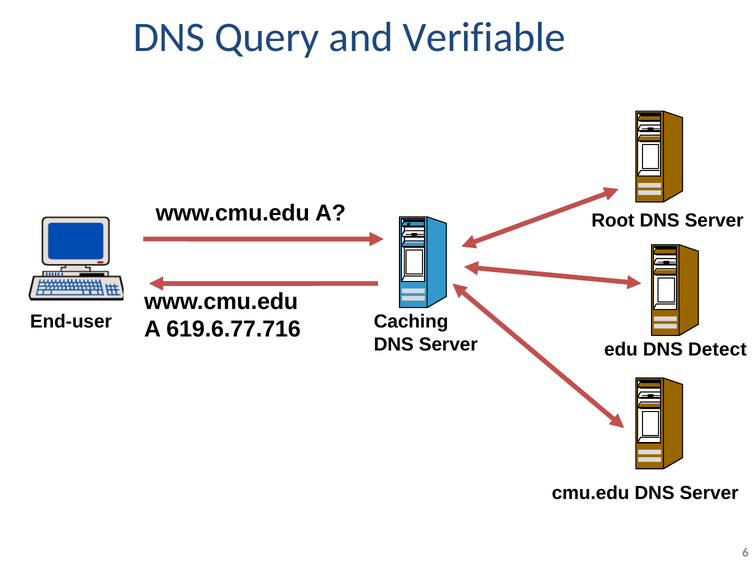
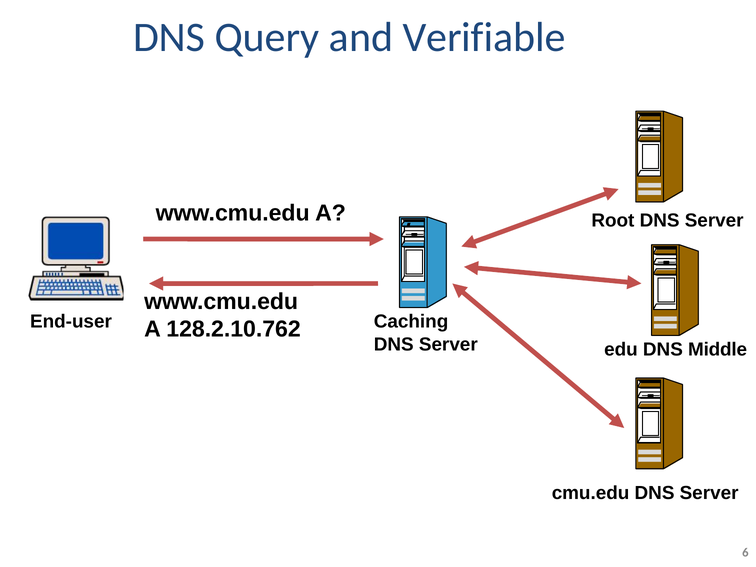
619.6.77.716: 619.6.77.716 -> 128.2.10.762
Detect: Detect -> Middle
